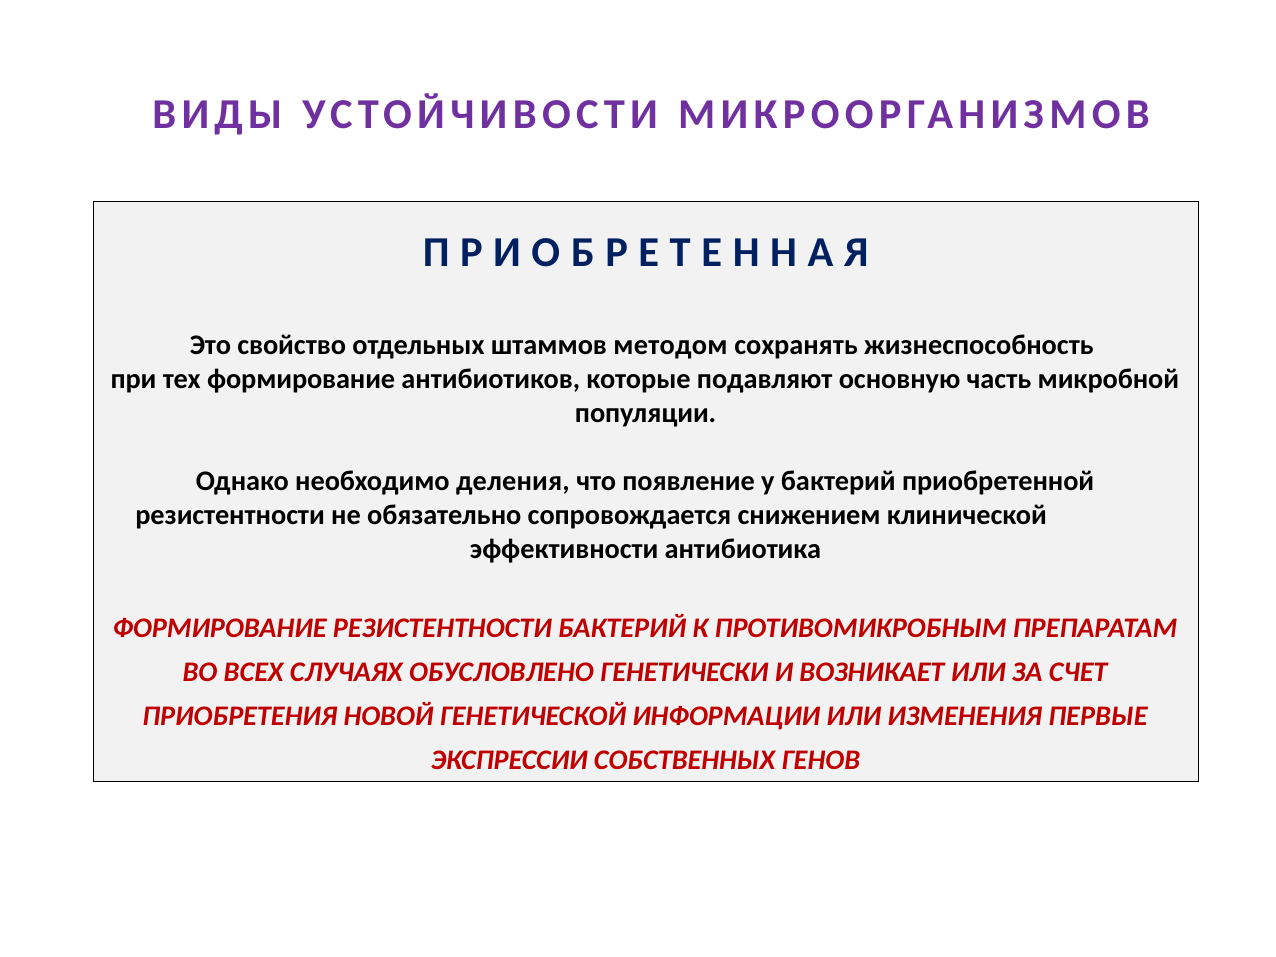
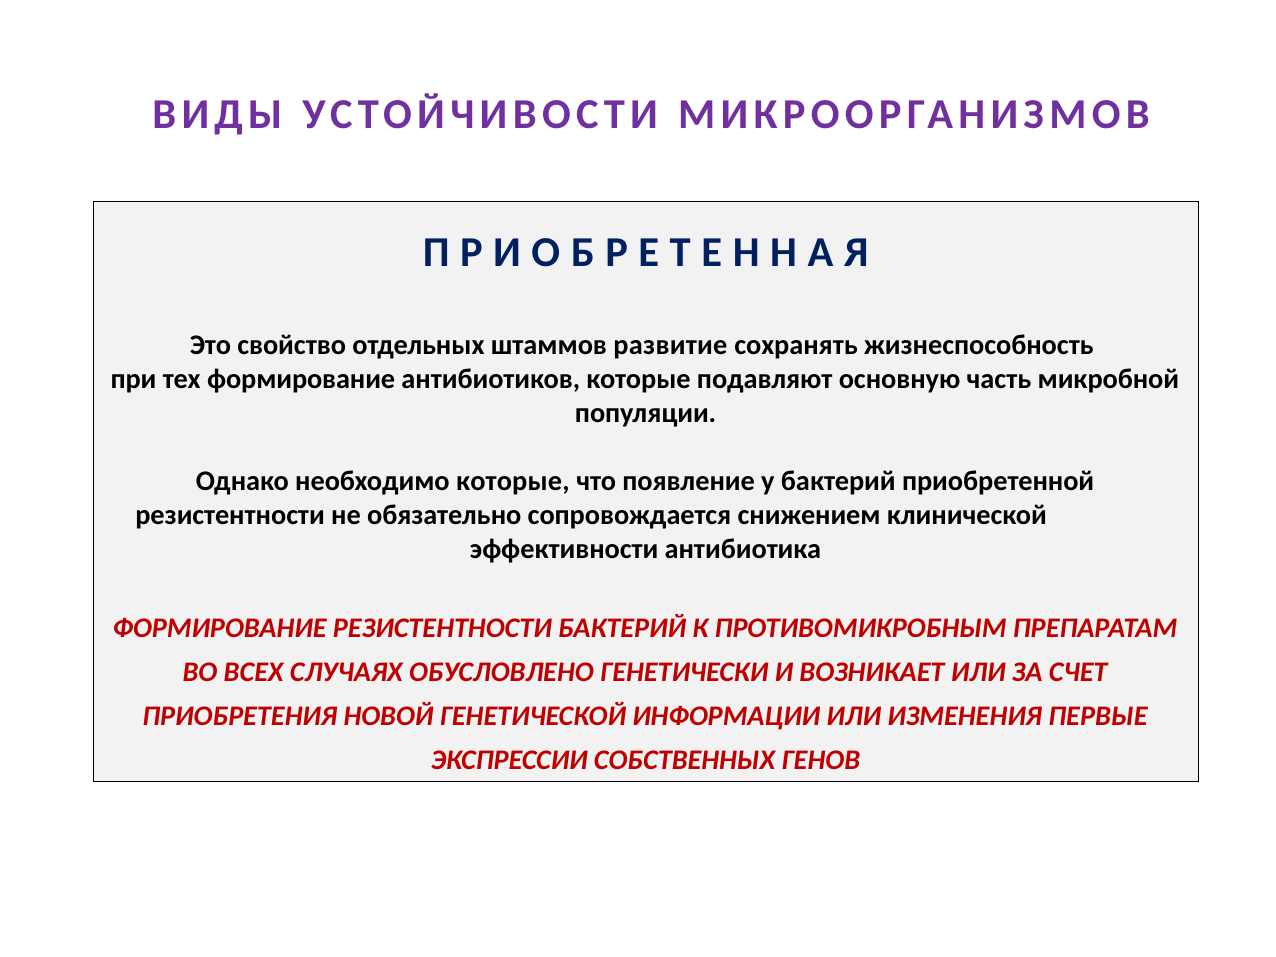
методом: методом -> развитие
необходимо деления: деления -> которые
